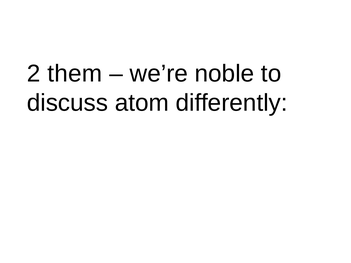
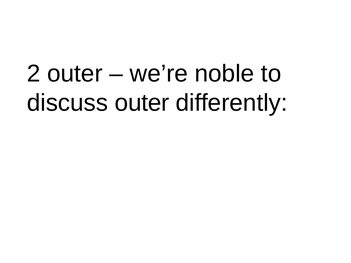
2 them: them -> outer
discuss atom: atom -> outer
